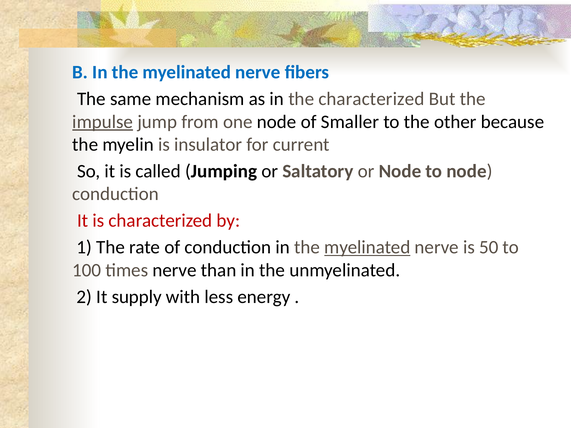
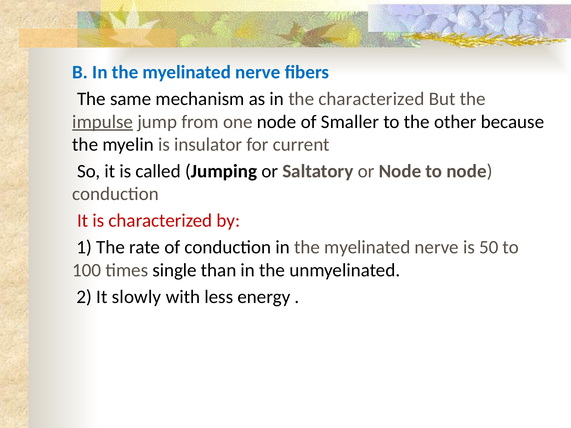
myelinated at (367, 247) underline: present -> none
times nerve: nerve -> single
supply: supply -> slowly
